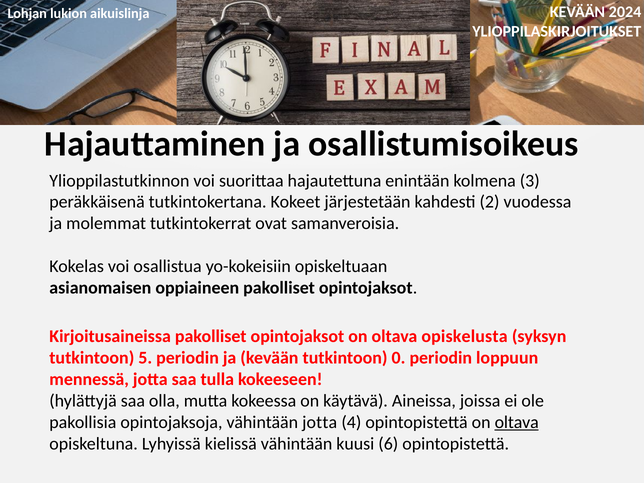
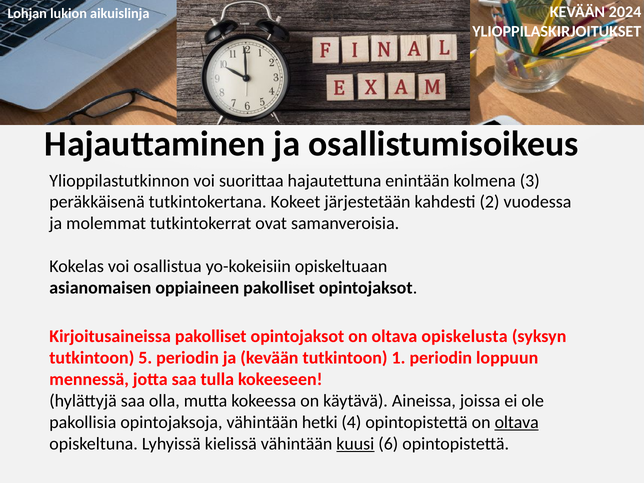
0: 0 -> 1
vähintään jotta: jotta -> hetki
kuusi underline: none -> present
